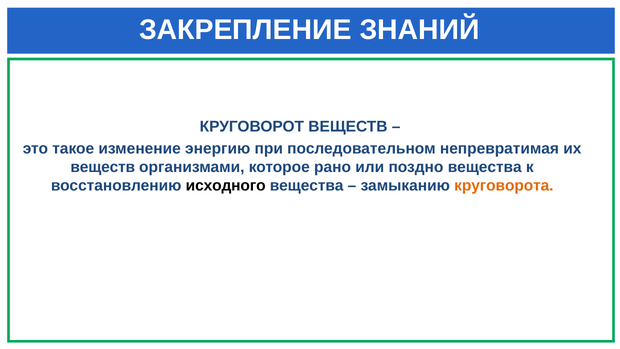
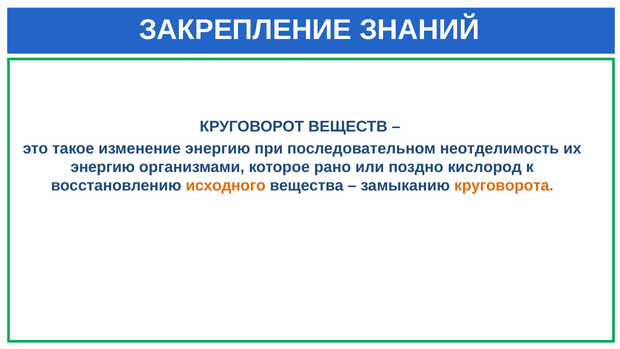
непревратимая: непревратимая -> неотделимость
веществ at (103, 167): веществ -> энергию
поздно вещества: вещества -> кислород
исходного colour: black -> orange
